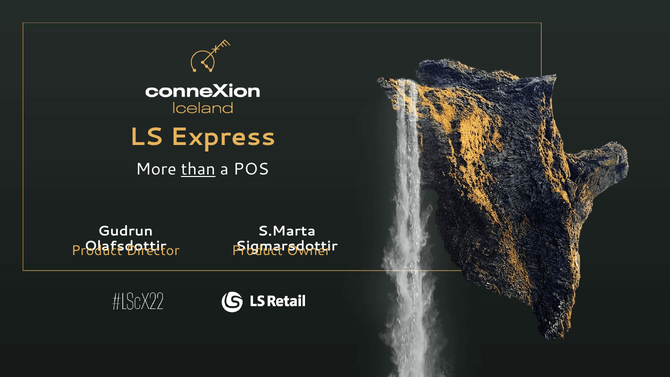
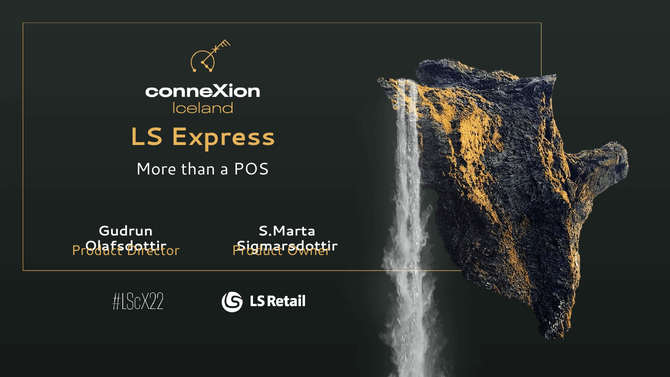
than underline: present -> none
